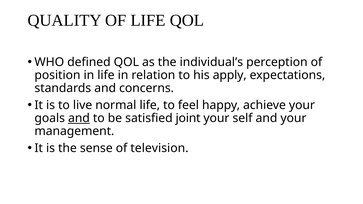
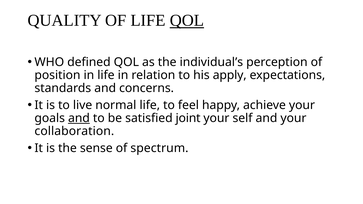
QOL at (187, 21) underline: none -> present
management: management -> collaboration
television: television -> spectrum
